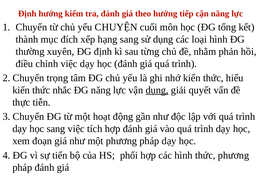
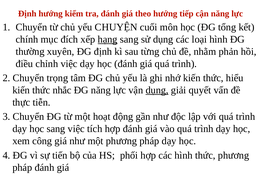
thành: thành -> chính
hạng underline: none -> present
đoạn: đoạn -> công
